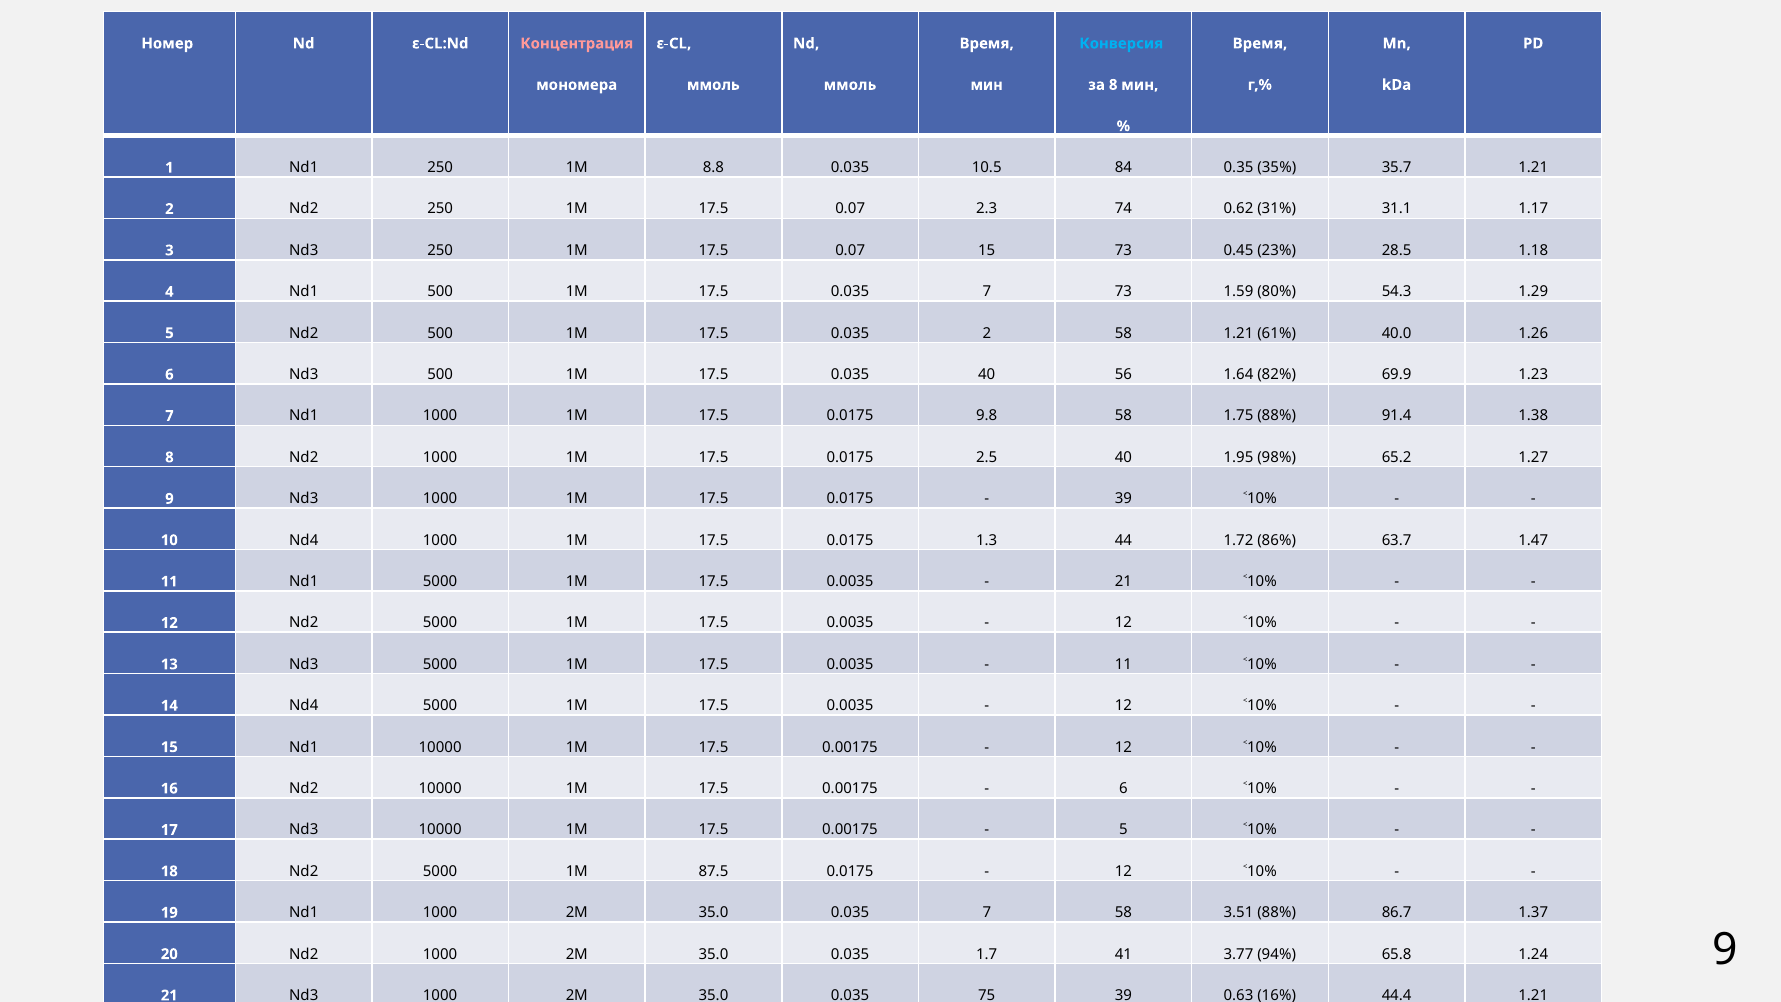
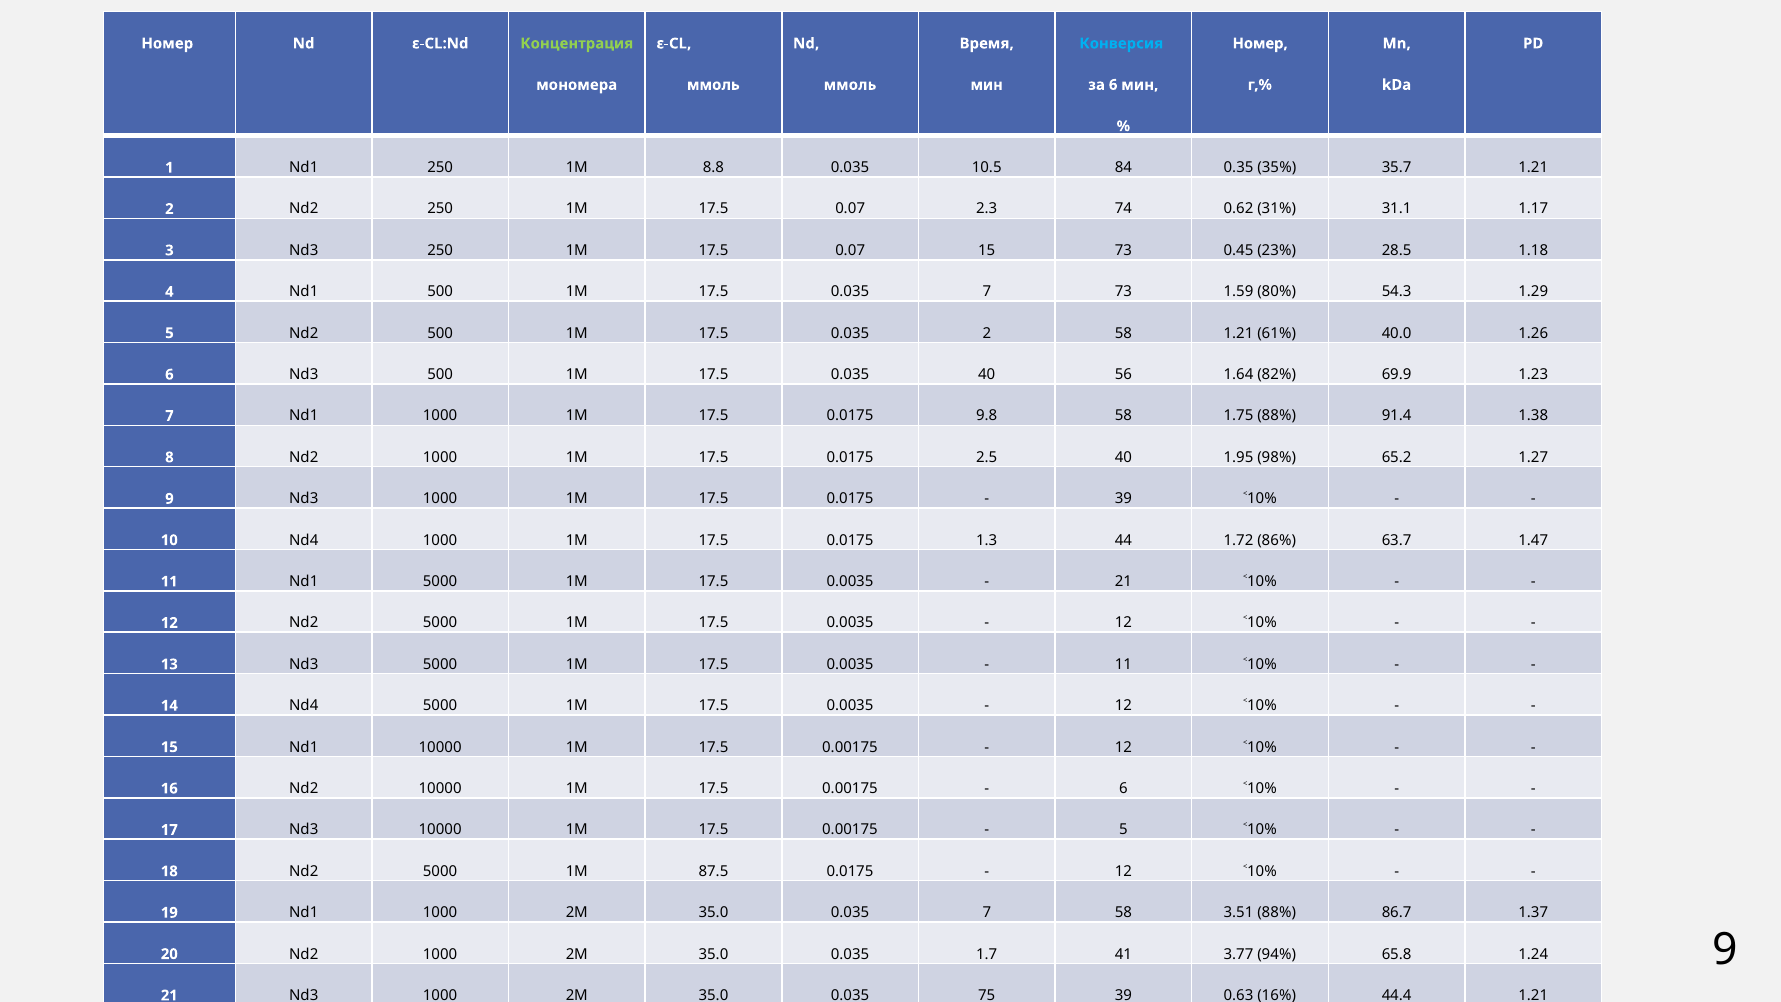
Концентрация colour: pink -> light green
Время at (1260, 44): Время -> Номер
за 8: 8 -> 6
